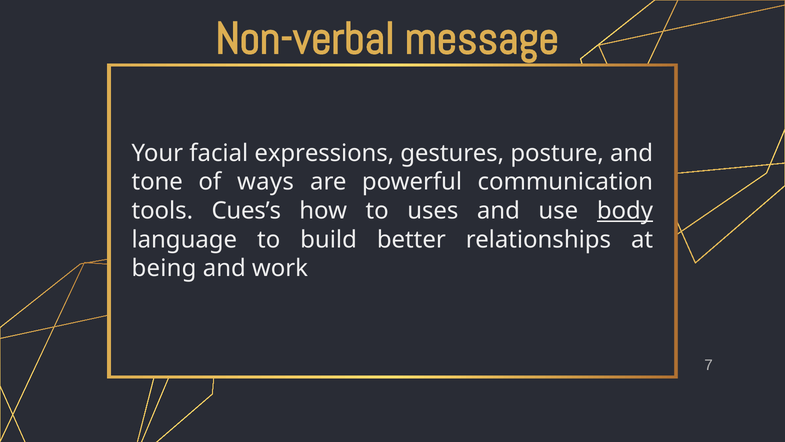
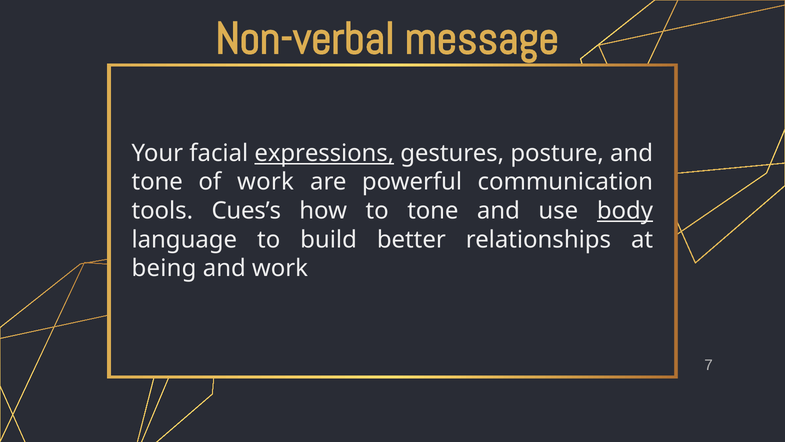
expressions underline: none -> present
of ways: ways -> work
to uses: uses -> tone
